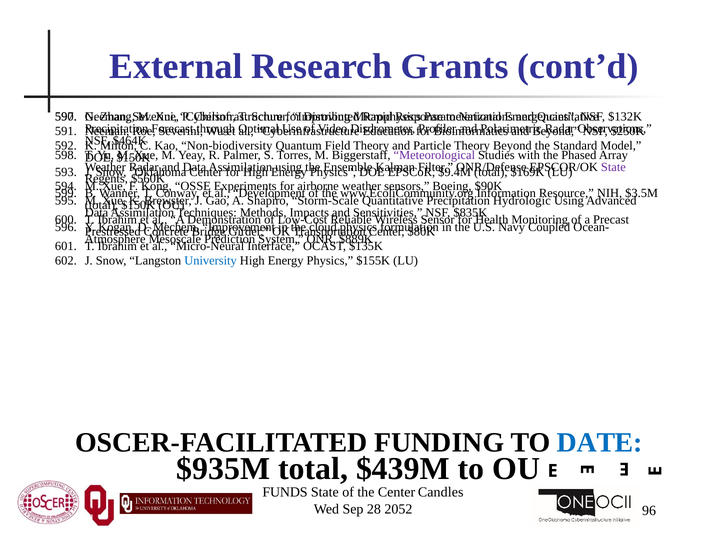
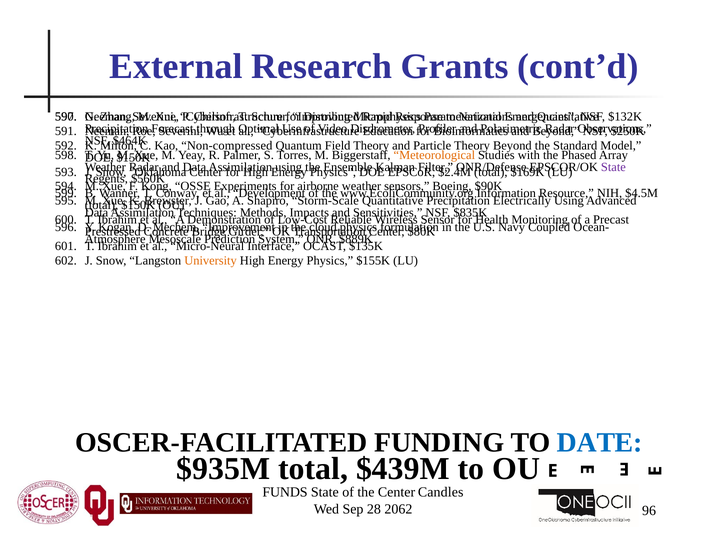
Non-biodiversity: Non-biodiversity -> Non-compressed
Meteorological colour: purple -> orange
$9.4M: $9.4M -> $2.4M
$3.5M: $3.5M -> $4.5M
Hydrologic: Hydrologic -> Electrically
University colour: blue -> orange
2052: 2052 -> 2062
